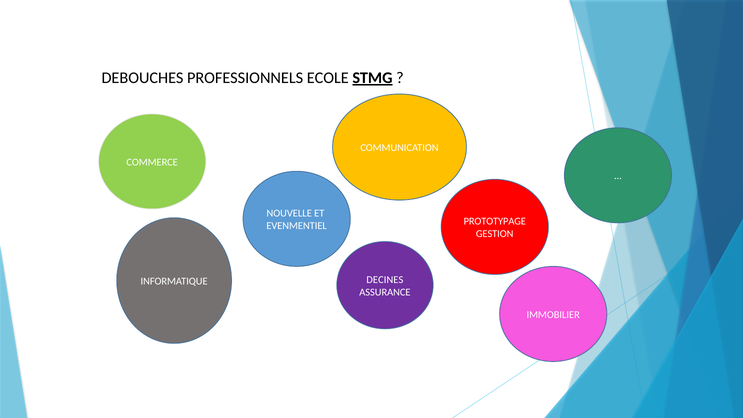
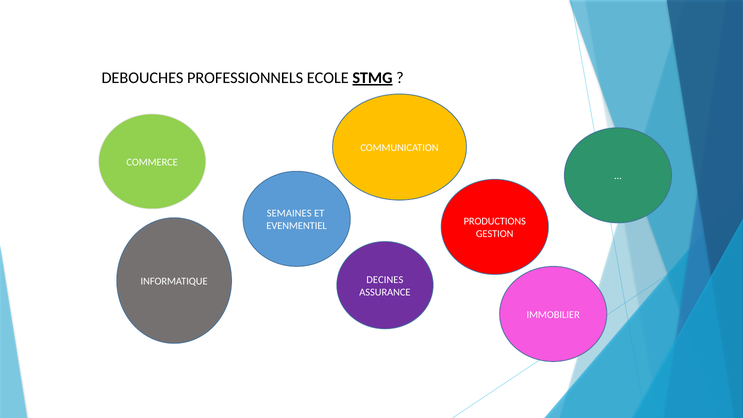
NOUVELLE: NOUVELLE -> SEMAINES
PROTOTYPAGE: PROTOTYPAGE -> PRODUCTIONS
